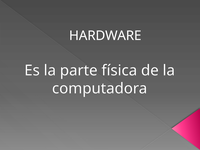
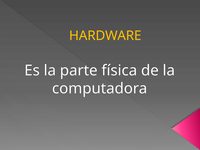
HARDWARE colour: white -> yellow
